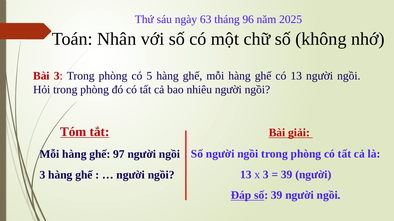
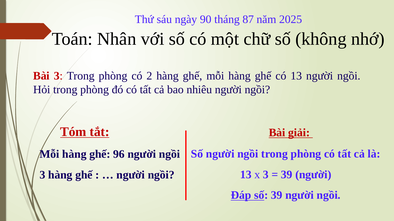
63: 63 -> 90
96: 96 -> 87
5: 5 -> 2
97: 97 -> 96
